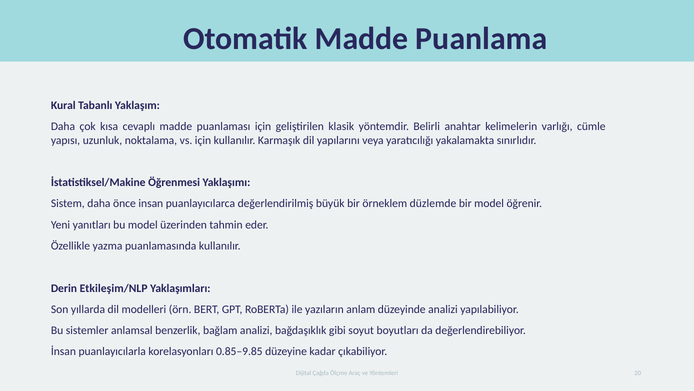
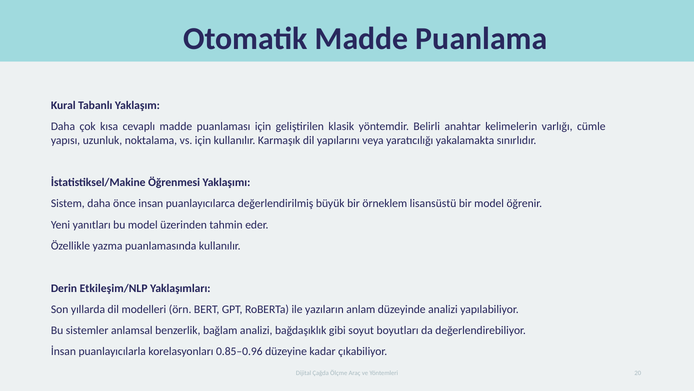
düzlemde: düzlemde -> lisansüstü
0.85–9.85: 0.85–9.85 -> 0.85–0.96
